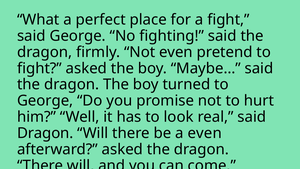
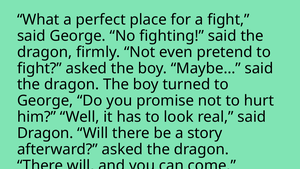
a even: even -> story
